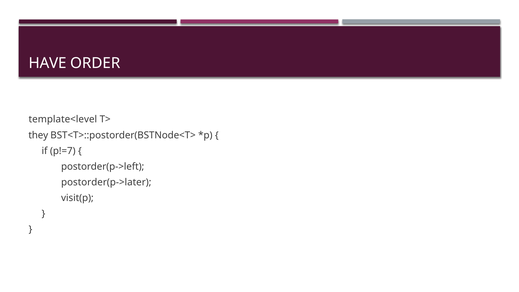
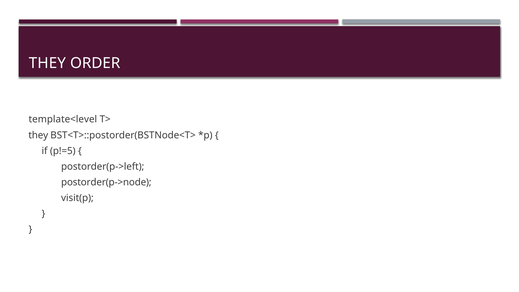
HAVE at (48, 63): HAVE -> THEY
p!=7: p!=7 -> p!=5
postorder(p->later: postorder(p->later -> postorder(p->node
